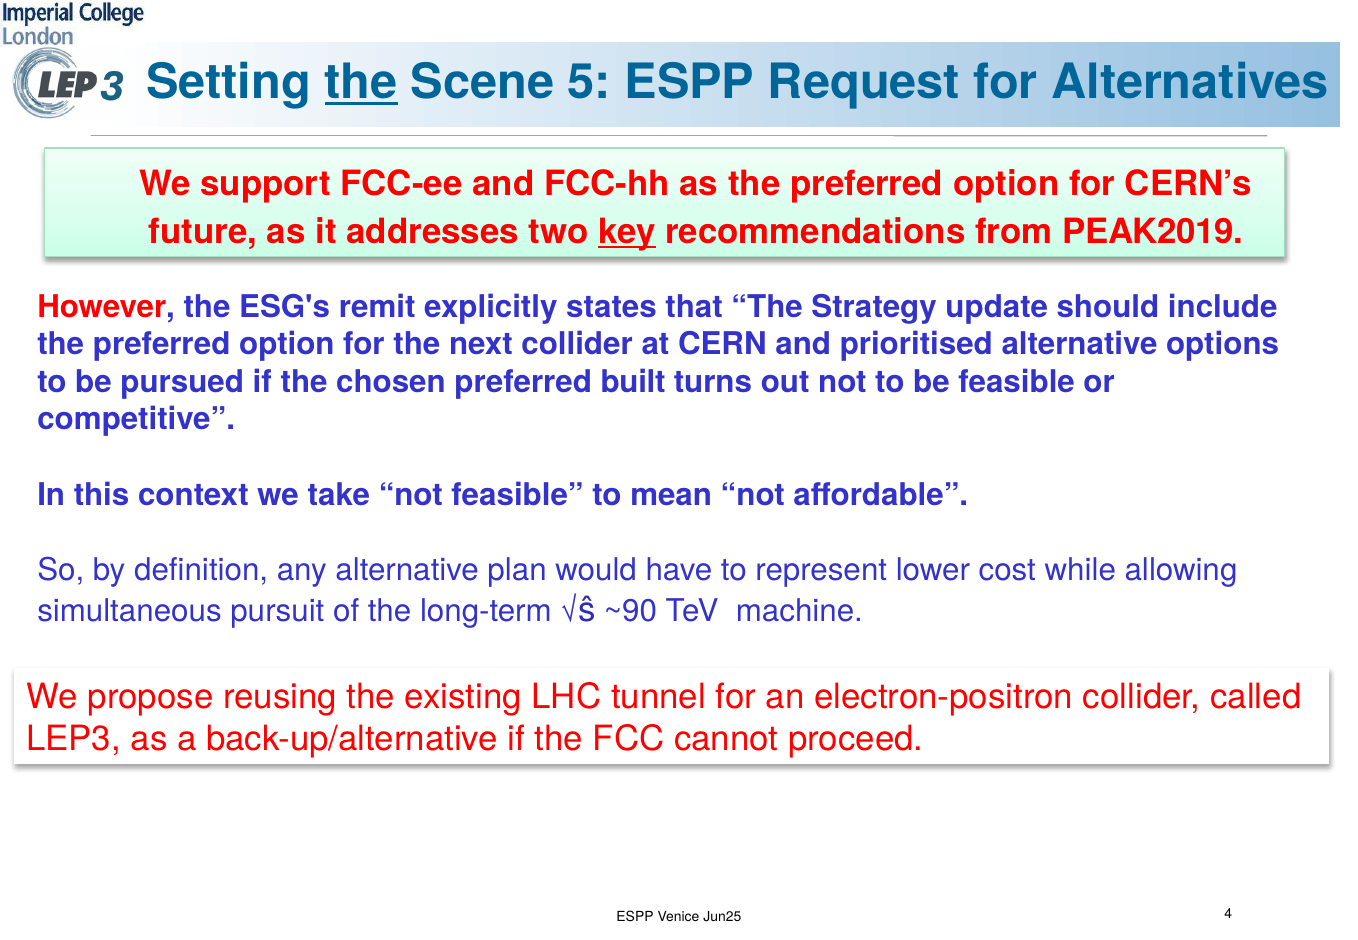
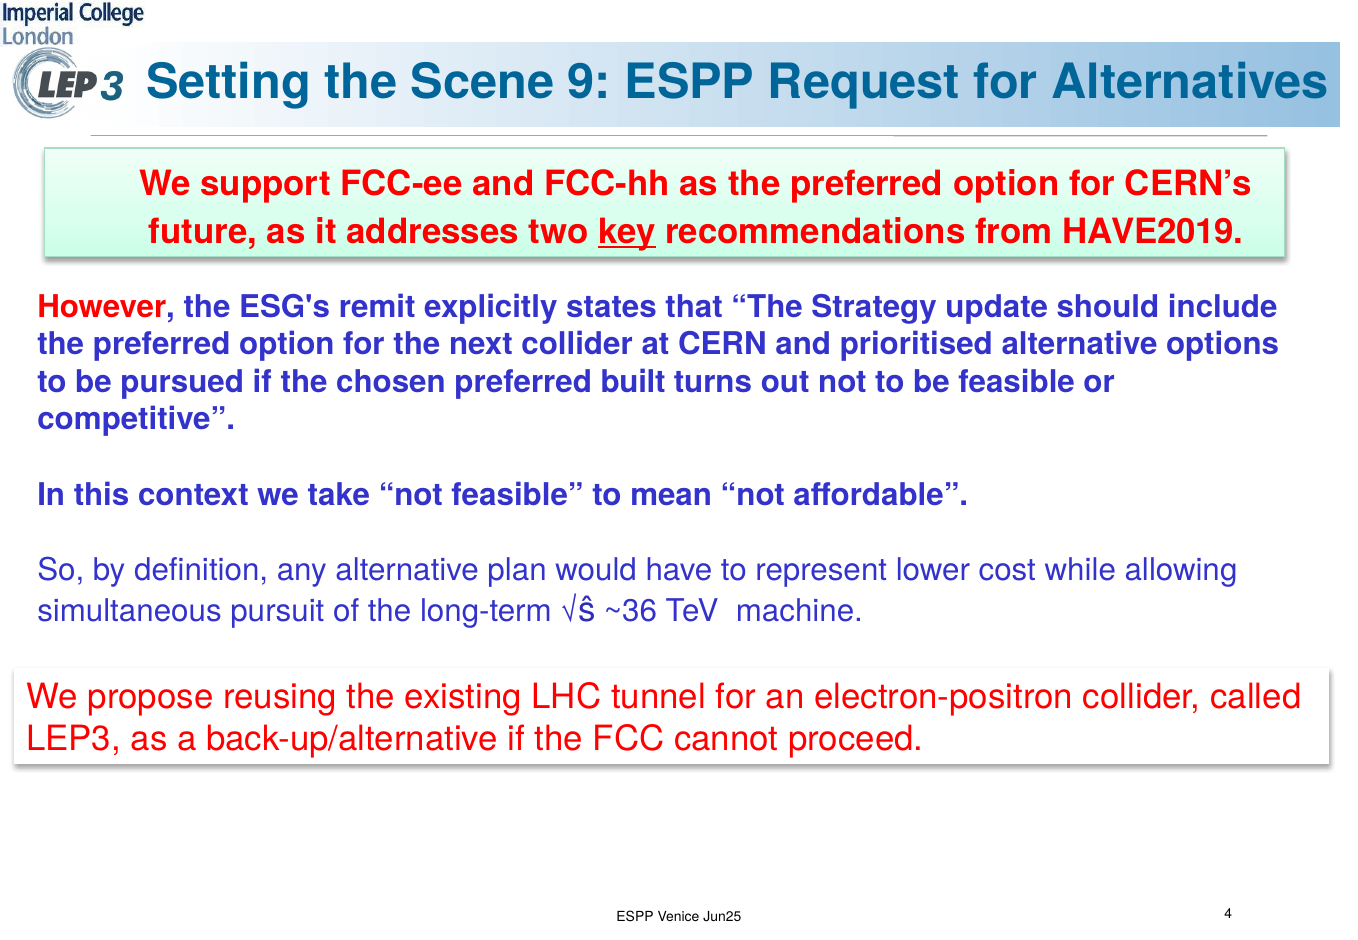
the at (361, 83) underline: present -> none
5: 5 -> 9
PEAK2019: PEAK2019 -> HAVE2019
~90: ~90 -> ~36
